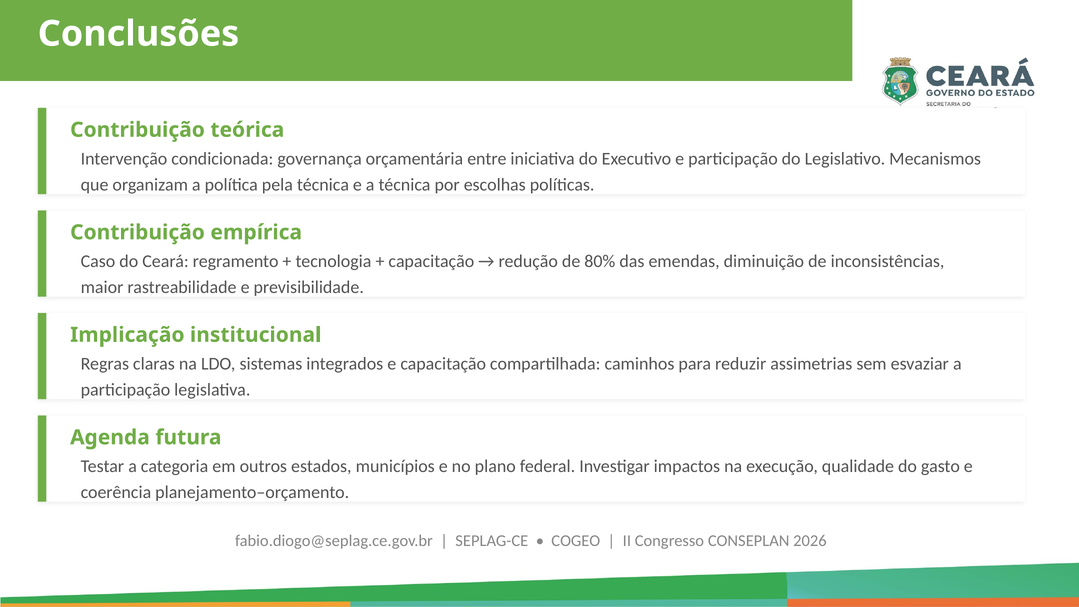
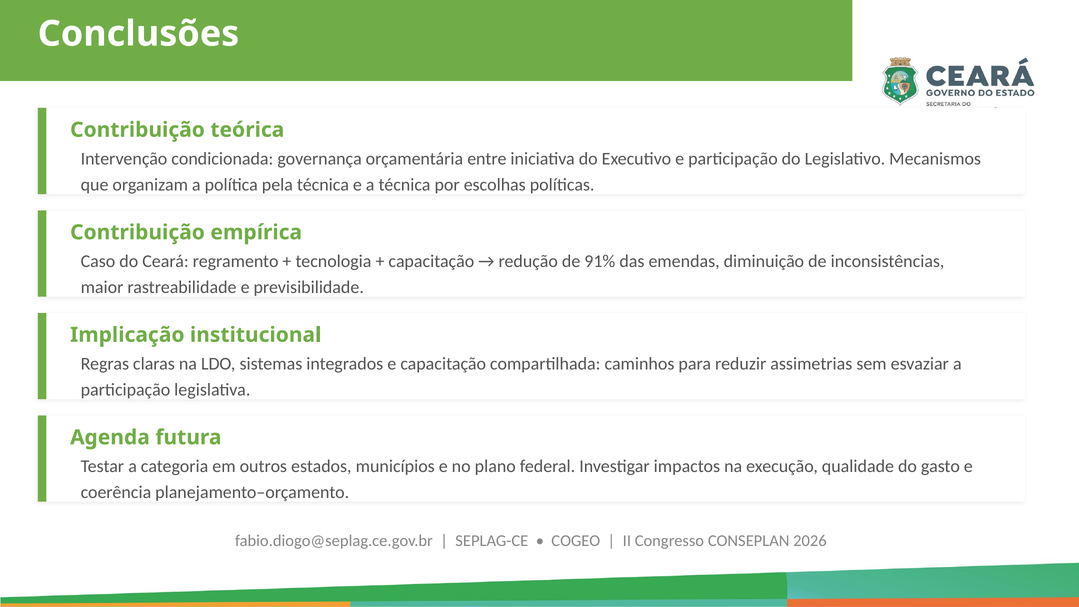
80%: 80% -> 91%
